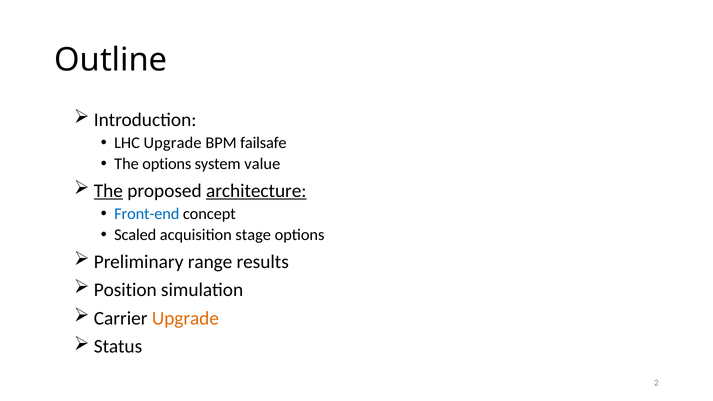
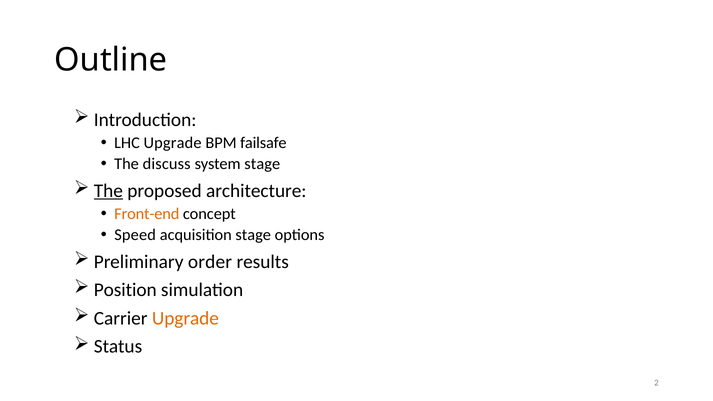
The options: options -> discuss
system value: value -> stage
architecture underline: present -> none
Front-end colour: blue -> orange
Scaled: Scaled -> Speed
range: range -> order
